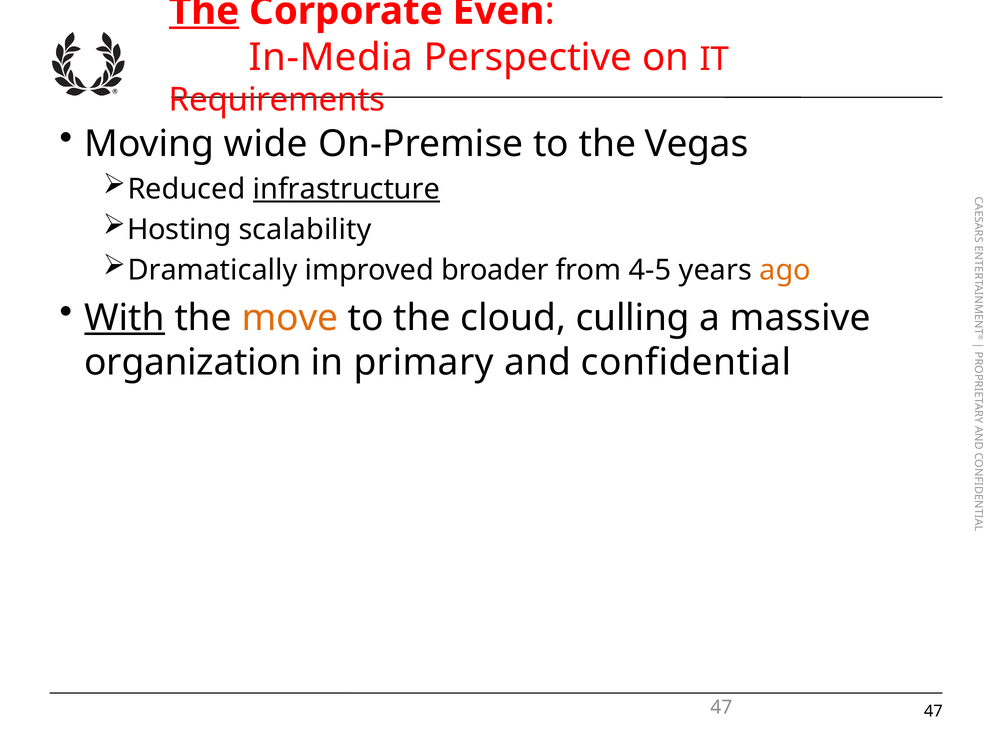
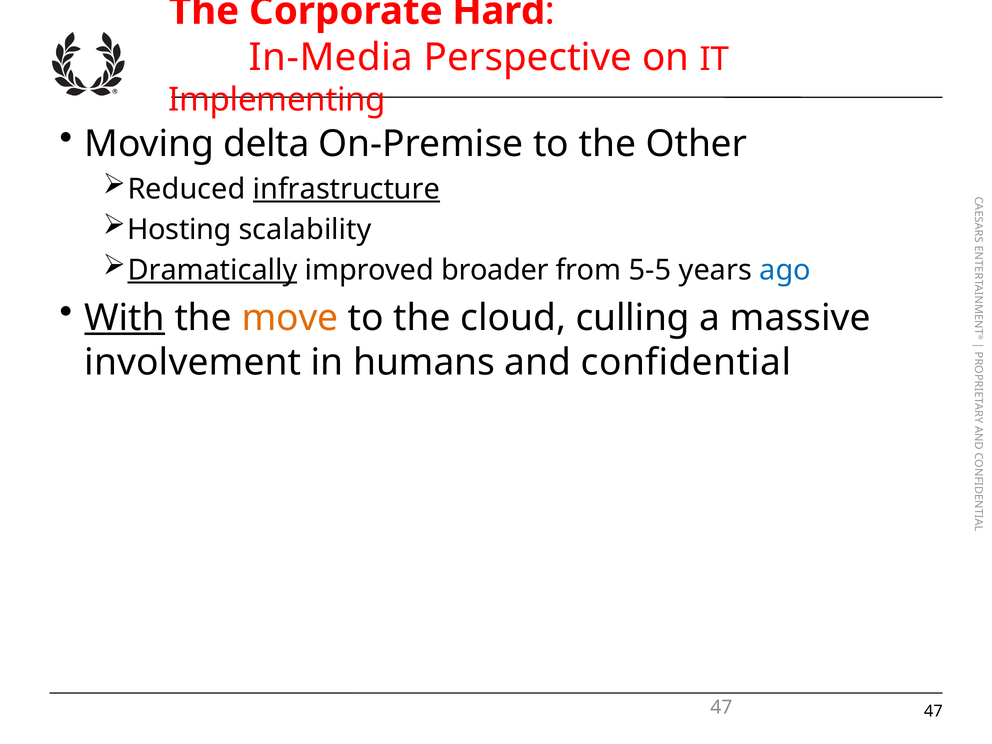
The at (204, 11) underline: present -> none
Even: Even -> Hard
Requirements: Requirements -> Implementing
wide: wide -> delta
Vegas: Vegas -> Other
Dramatically underline: none -> present
4-5: 4-5 -> 5-5
ago colour: orange -> blue
organization: organization -> involvement
primary: primary -> humans
